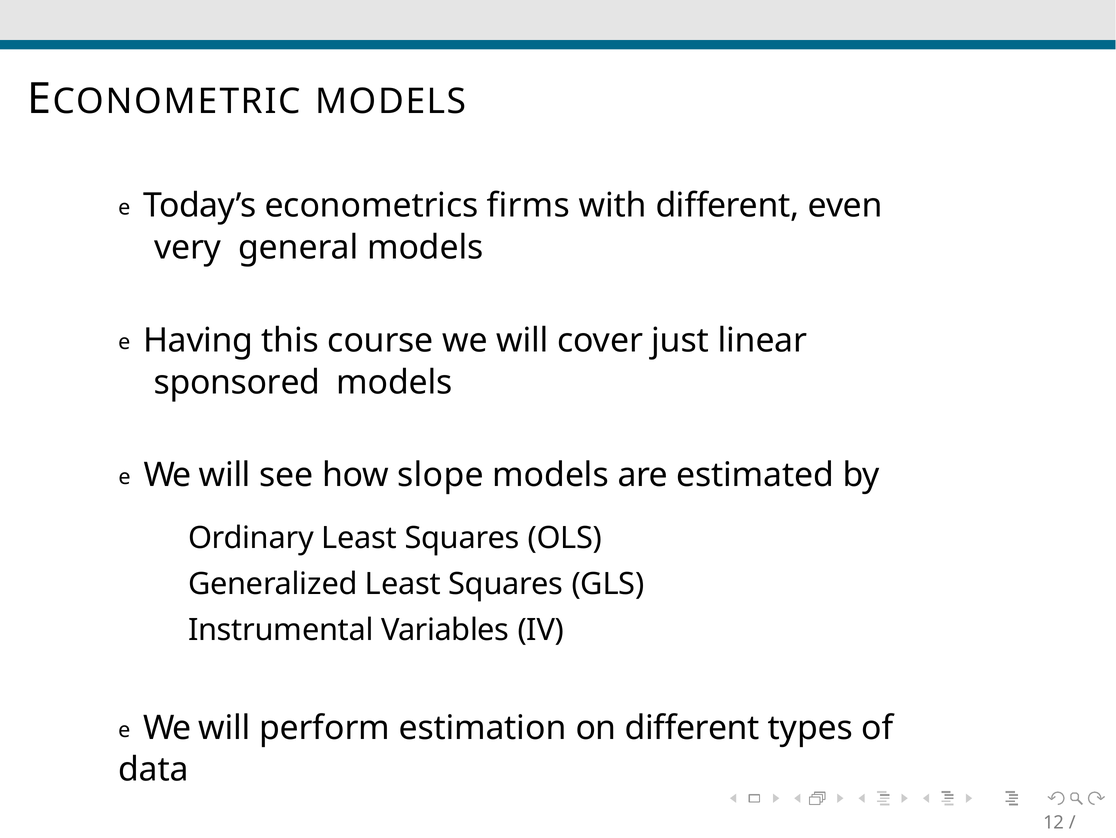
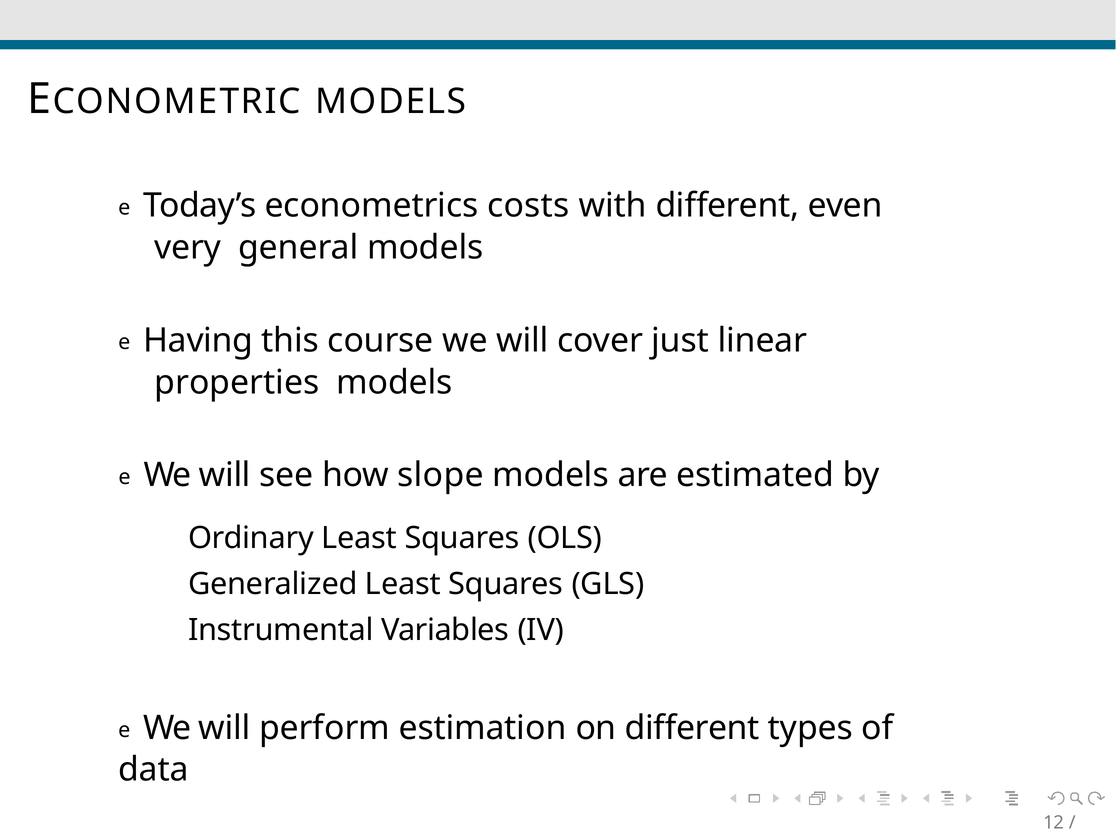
firms: firms -> costs
sponsored: sponsored -> properties
